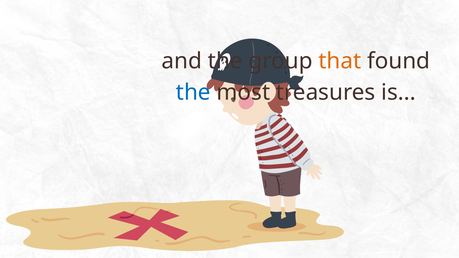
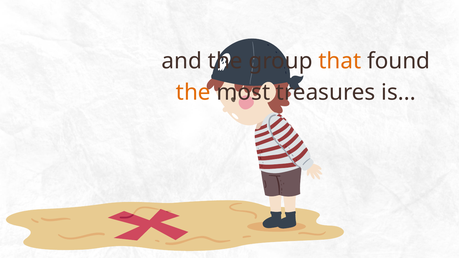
the at (193, 93) colour: blue -> orange
